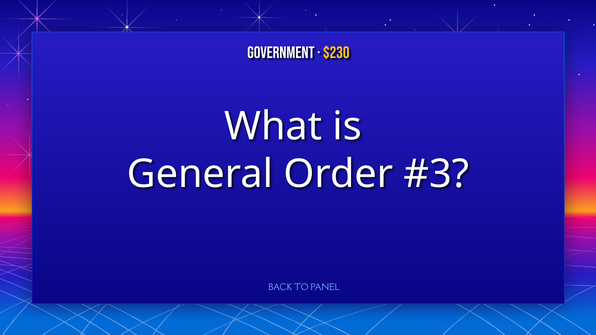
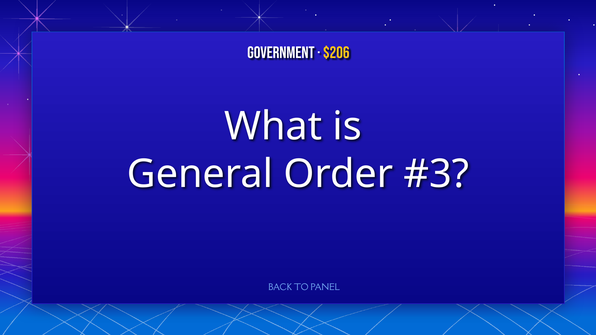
$230: $230 -> $206
